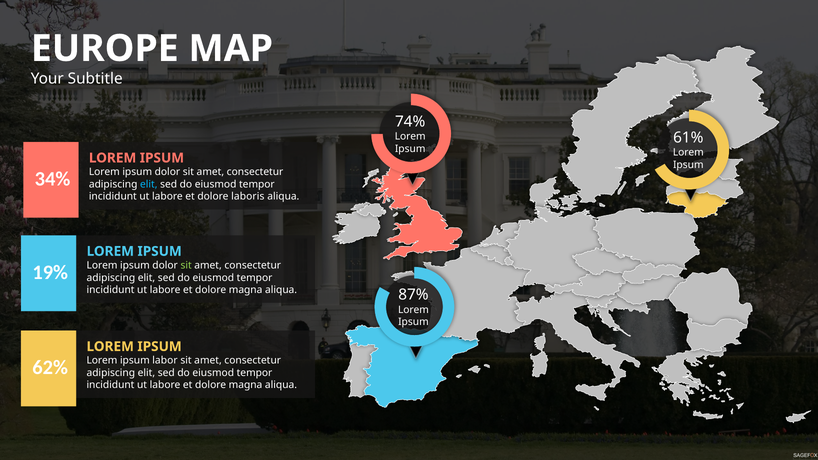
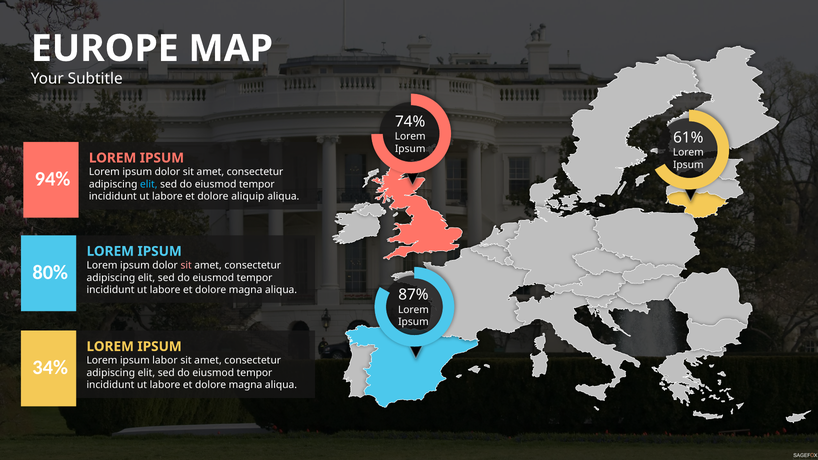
34%: 34% -> 94%
laboris: laboris -> aliquip
sit at (186, 265) colour: light green -> pink
19%: 19% -> 80%
62%: 62% -> 34%
